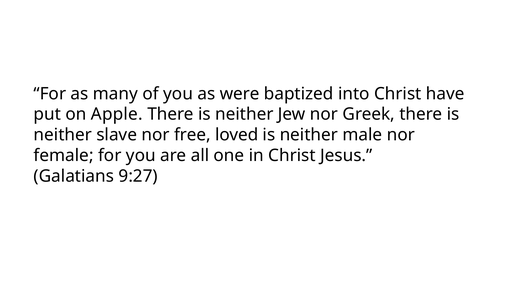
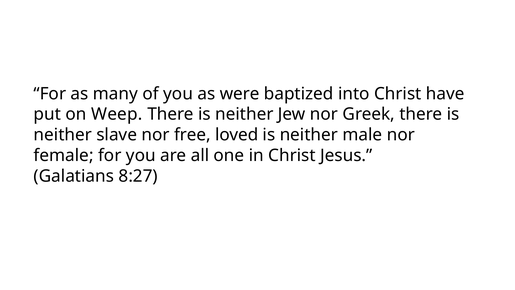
Apple: Apple -> Weep
9:27: 9:27 -> 8:27
